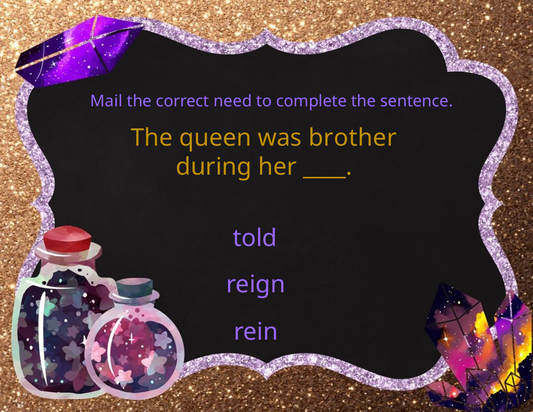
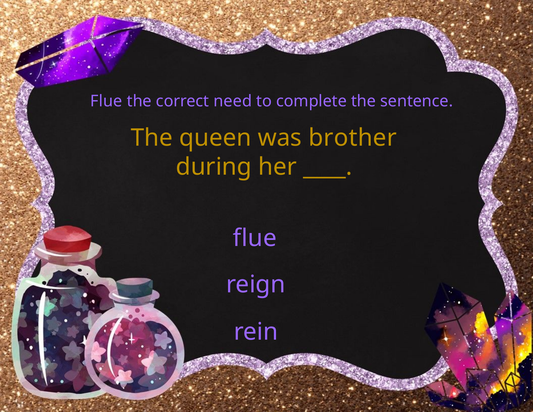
Mail at (106, 101): Mail -> Flue
told at (255, 238): told -> flue
